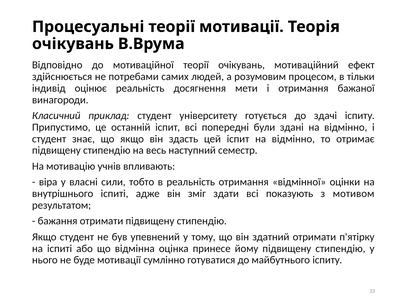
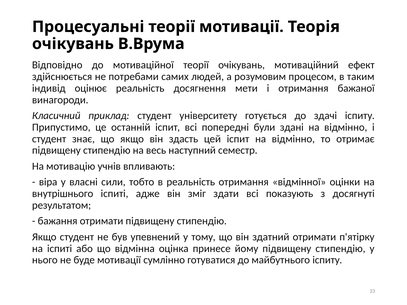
тільки: тільки -> таким
мотивом: мотивом -> досягнуті
